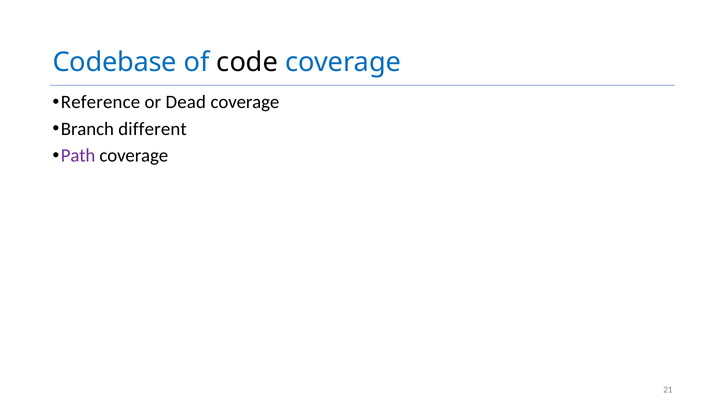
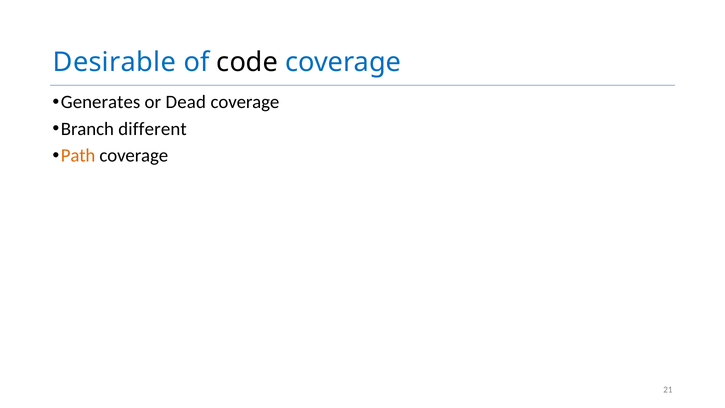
Codebase: Codebase -> Desirable
Reference: Reference -> Generates
Path colour: purple -> orange
